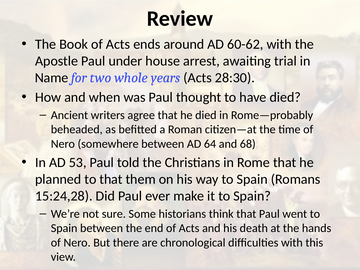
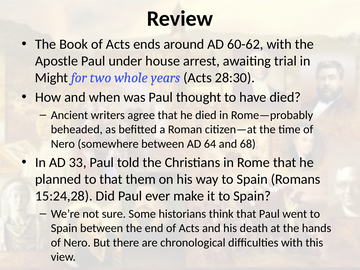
Name: Name -> Might
53: 53 -> 33
